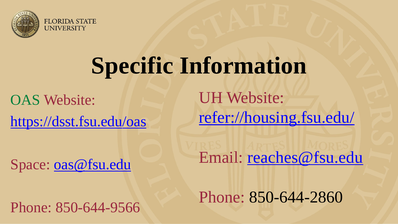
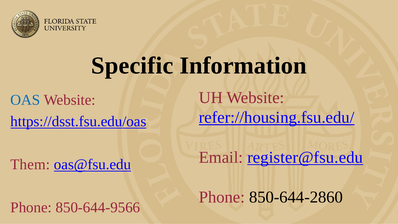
OAS colour: green -> blue
reaches@fsu.edu: reaches@fsu.edu -> register@fsu.edu
Space: Space -> Them
